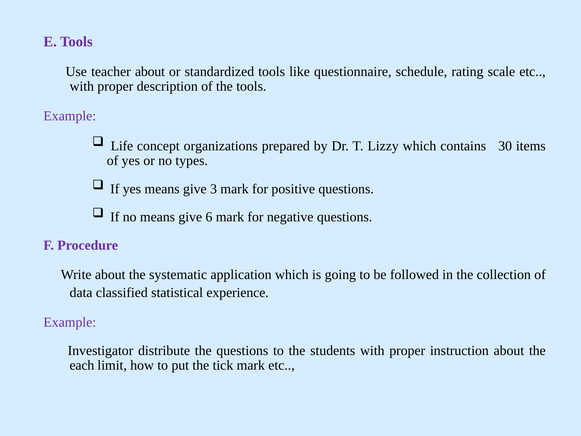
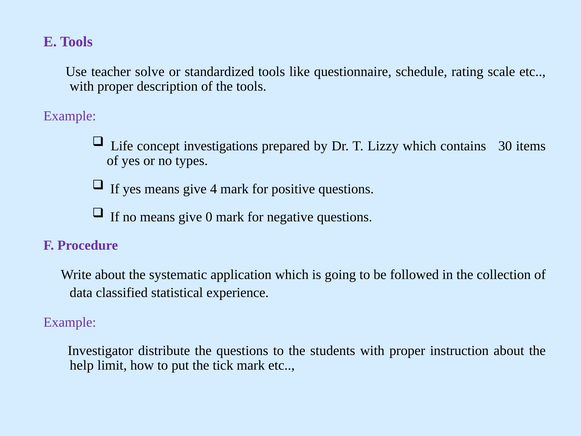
teacher about: about -> solve
organizations: organizations -> investigations
3: 3 -> 4
6: 6 -> 0
each: each -> help
